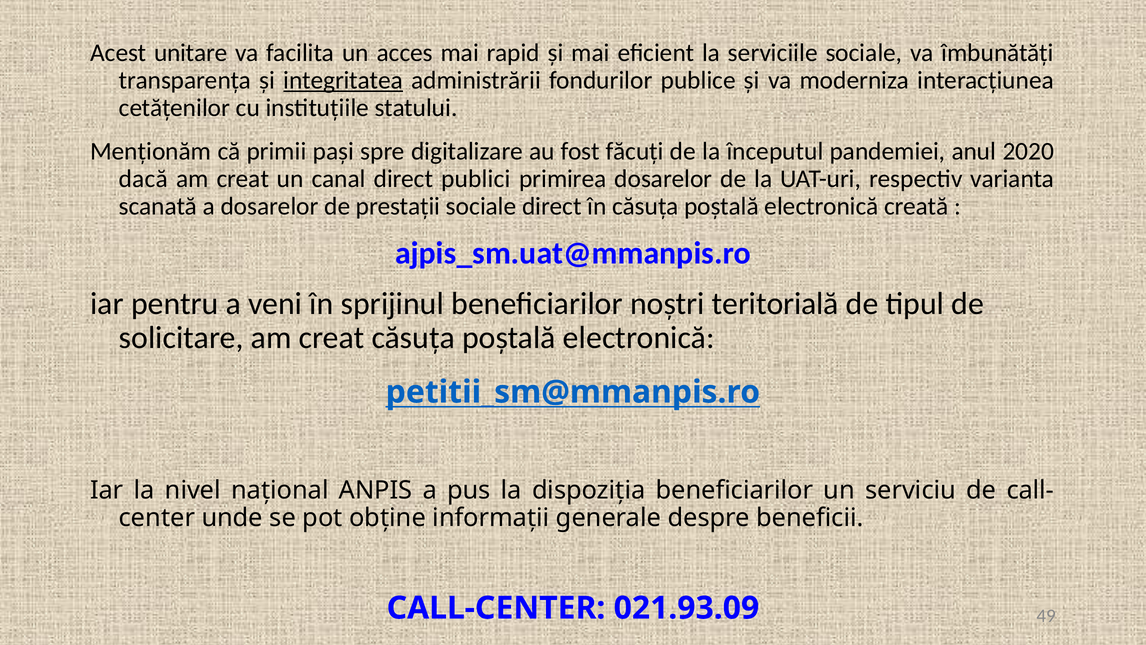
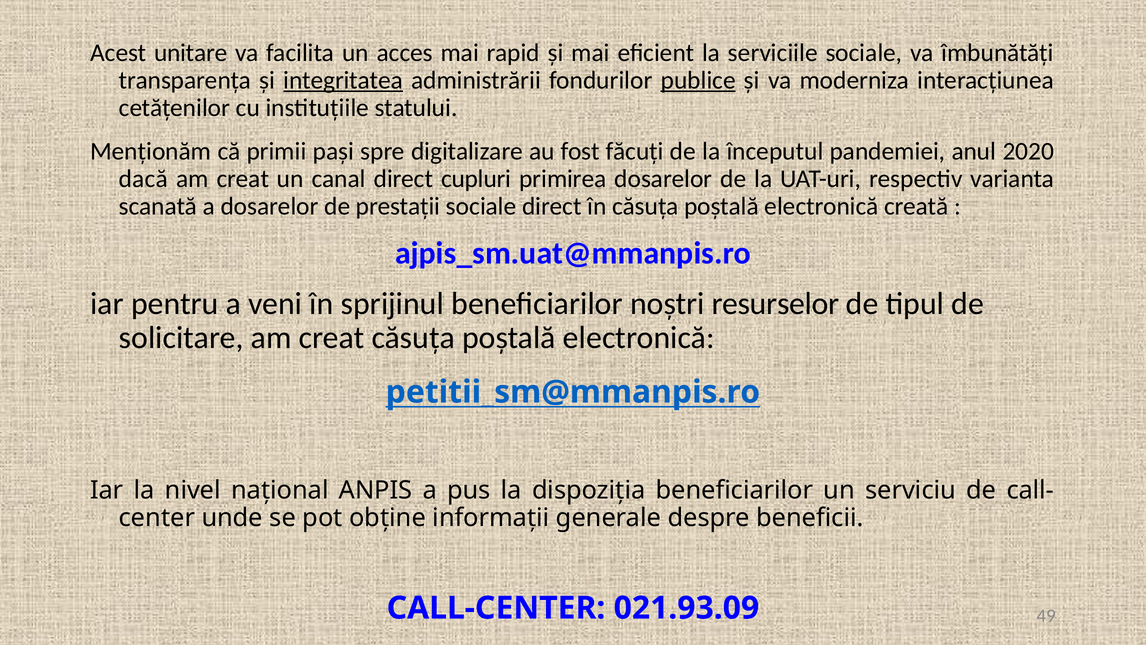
publice underline: none -> present
publici: publici -> cupluri
teritorială: teritorială -> resurselor
